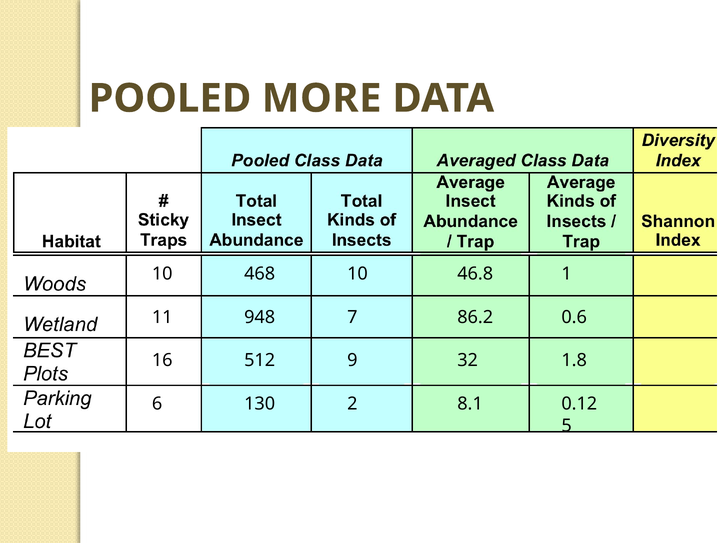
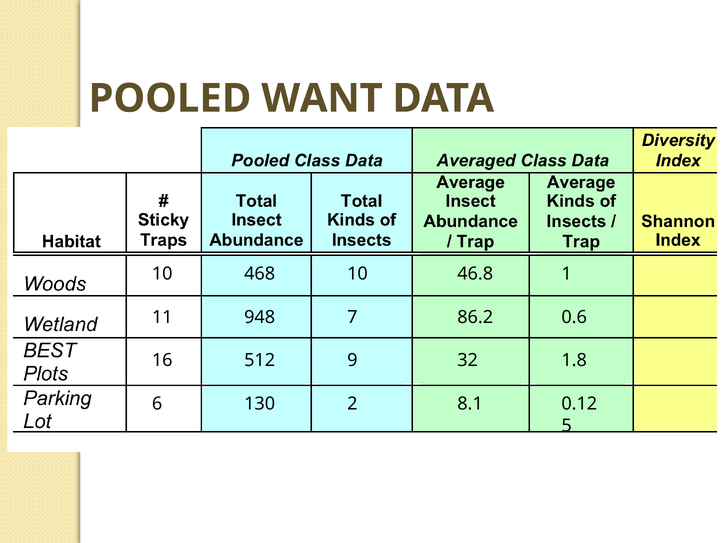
MORE: MORE -> WANT
